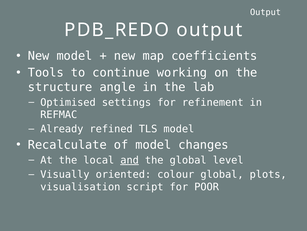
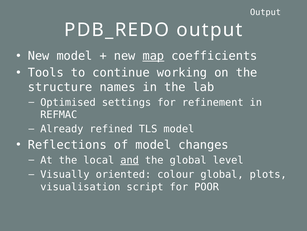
map underline: none -> present
angle: angle -> names
Recalculate: Recalculate -> Reflections
